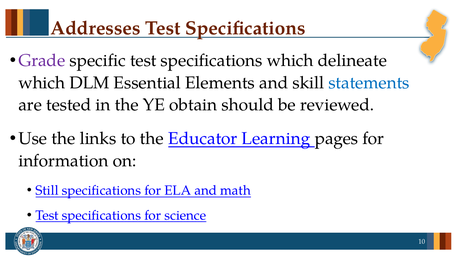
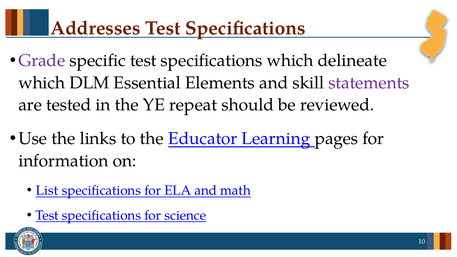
statements colour: blue -> purple
obtain: obtain -> repeat
Still: Still -> List
